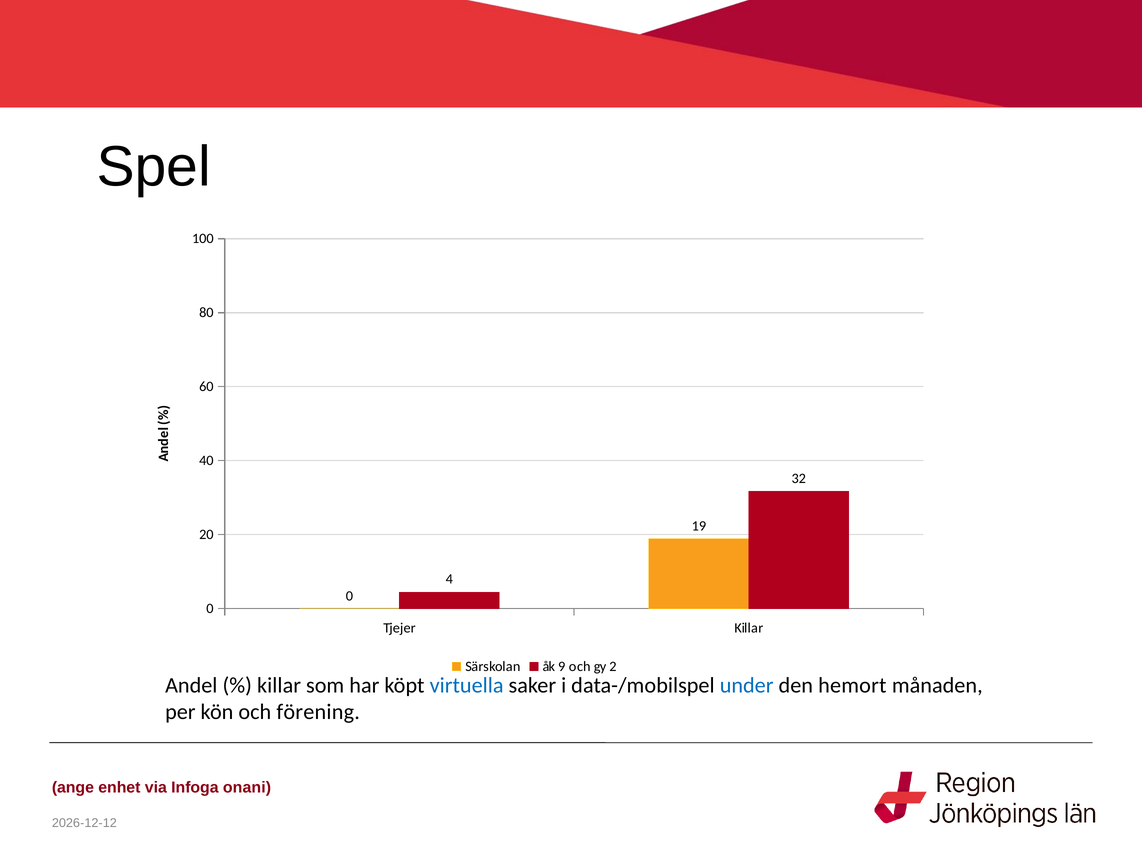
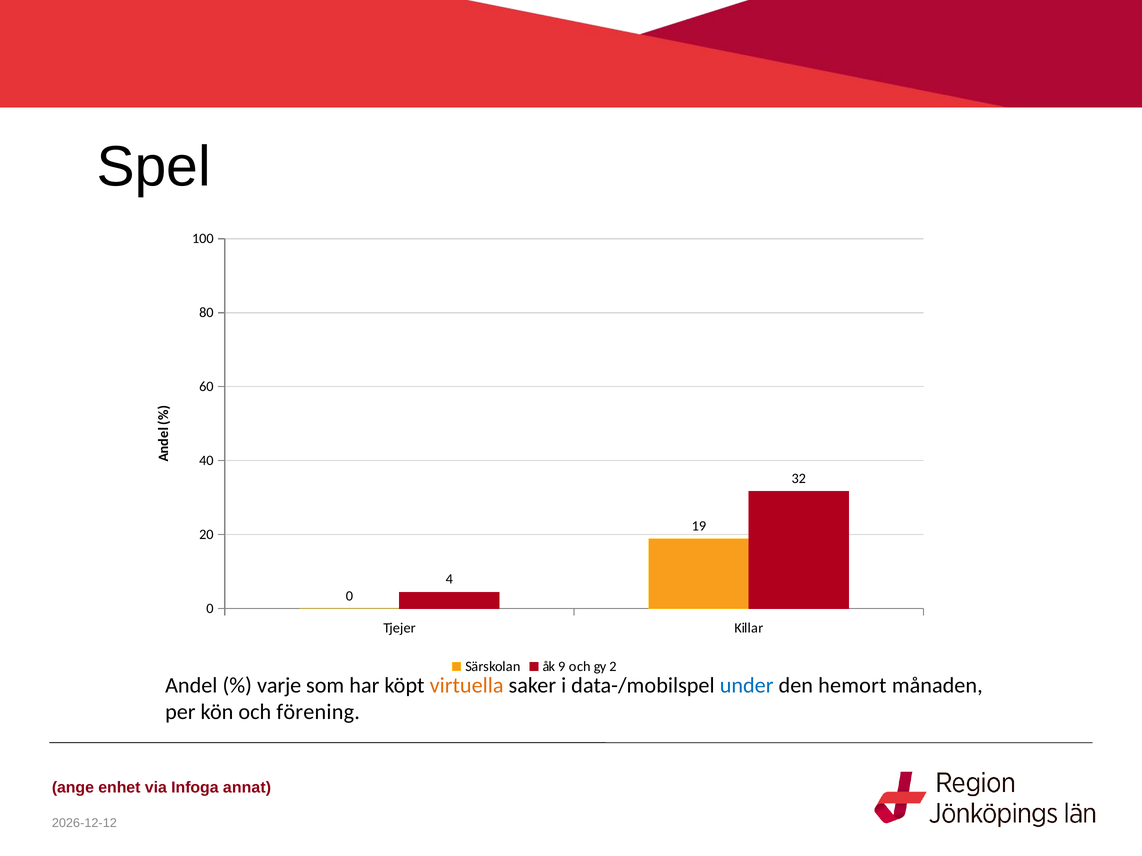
killar at (279, 686): killar -> varje
virtuella colour: blue -> orange
onani: onani -> annat
